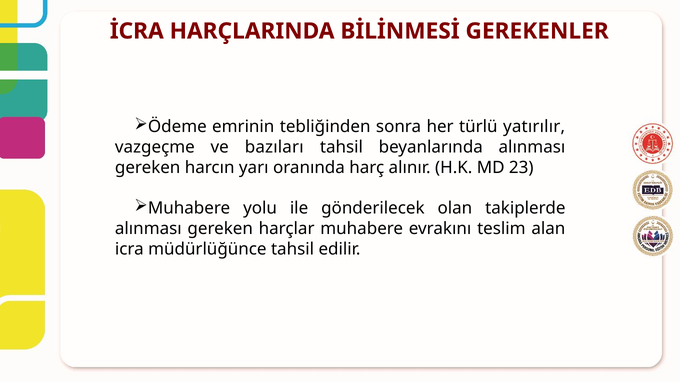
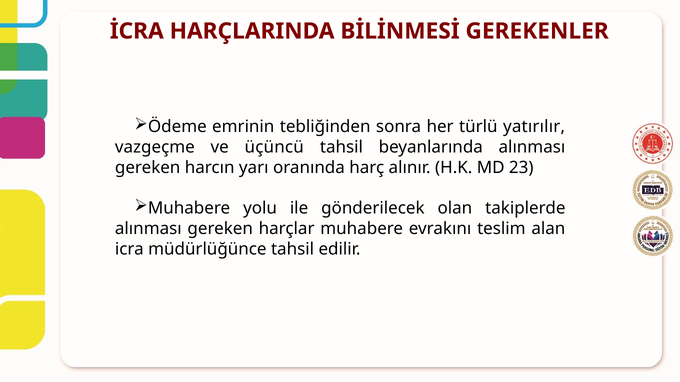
bazıları: bazıları -> üçüncü
